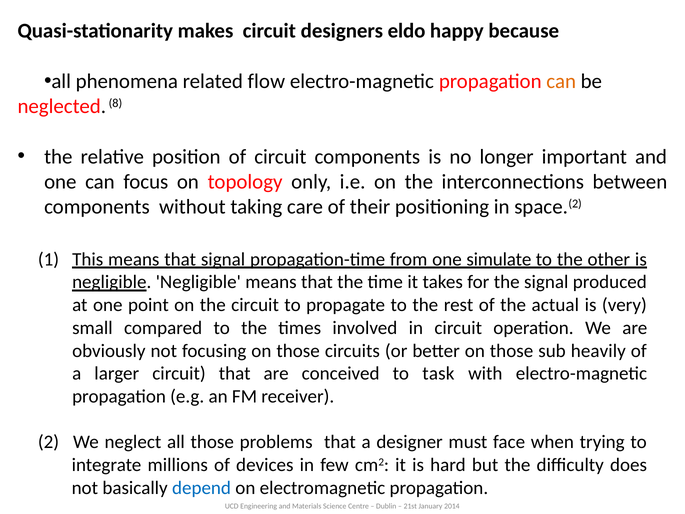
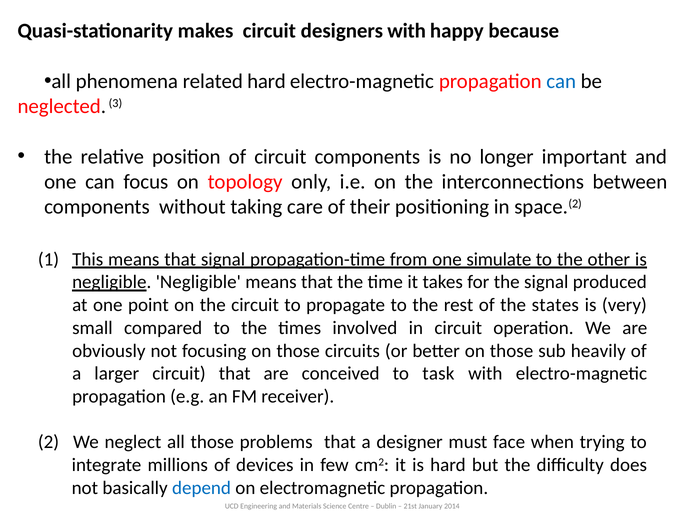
designers eldo: eldo -> with
related flow: flow -> hard
can at (561, 81) colour: orange -> blue
8: 8 -> 3
actual: actual -> states
